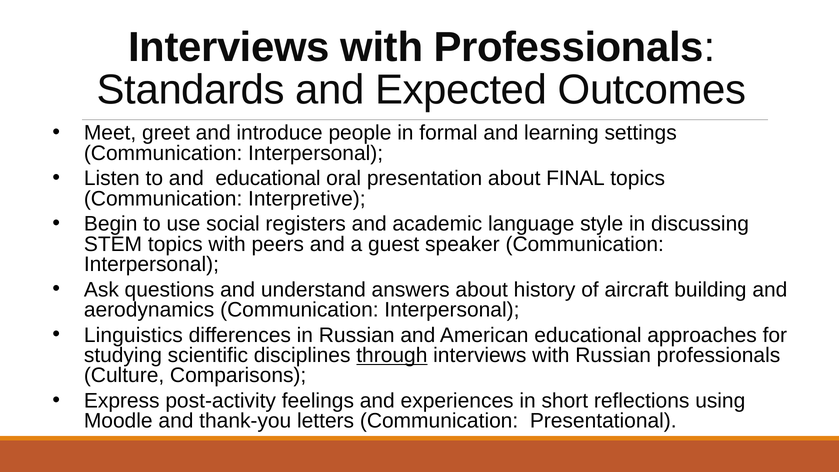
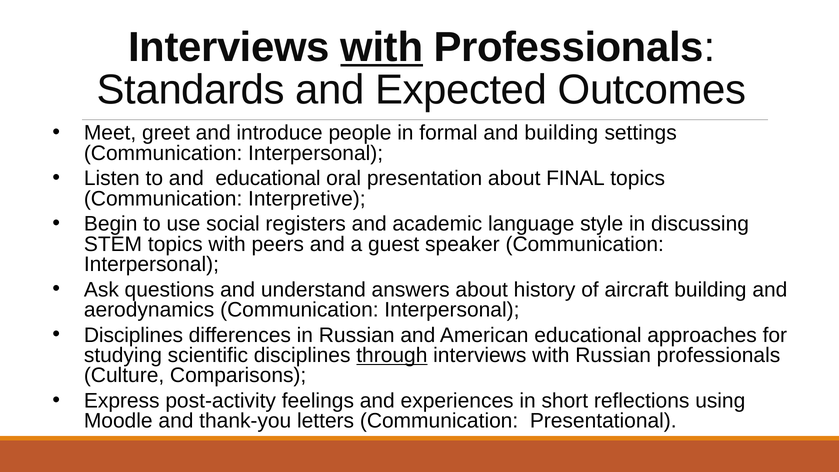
with at (382, 47) underline: none -> present
and learning: learning -> building
Linguistics at (133, 335): Linguistics -> Disciplines
